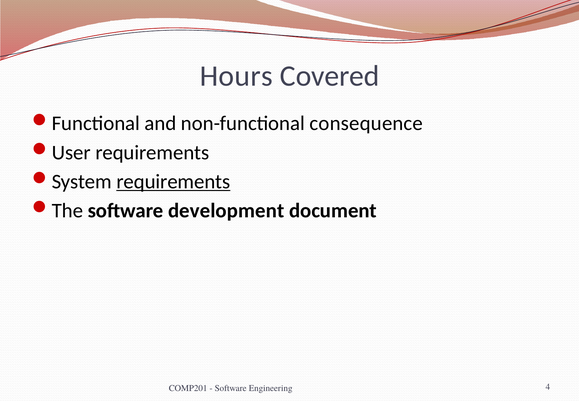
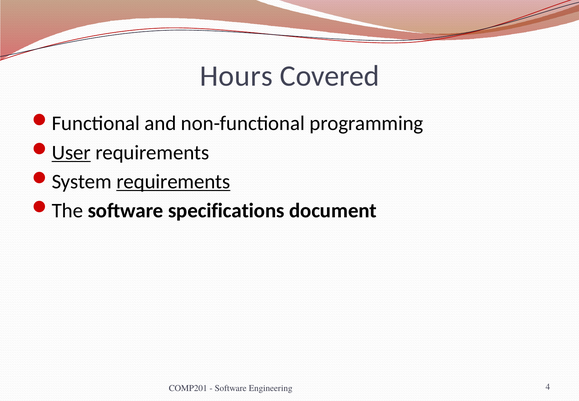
consequence: consequence -> programming
User underline: none -> present
development: development -> specifications
